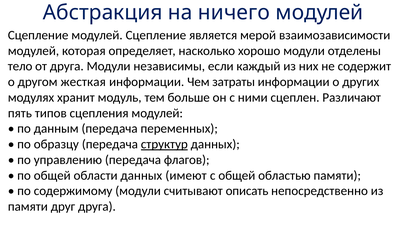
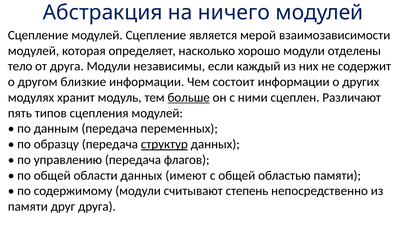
жесткая: жесткая -> близкие
затраты: затраты -> состоит
больше underline: none -> present
описать: описать -> степень
